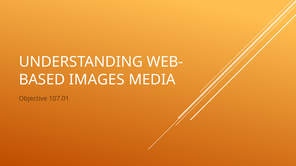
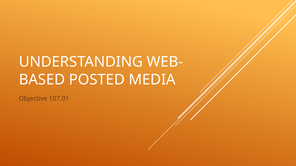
IMAGES: IMAGES -> POSTED
